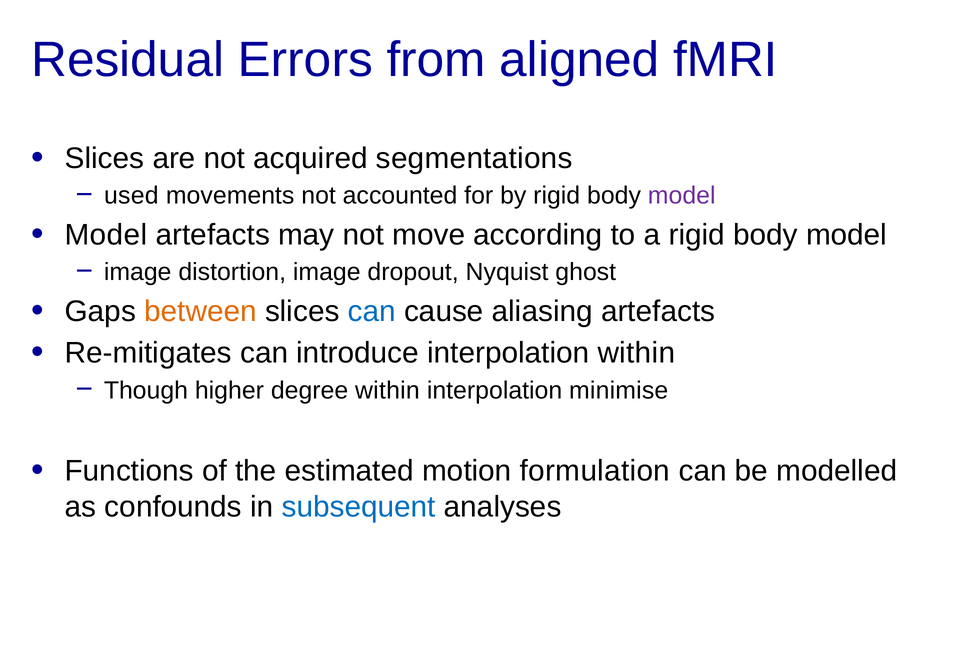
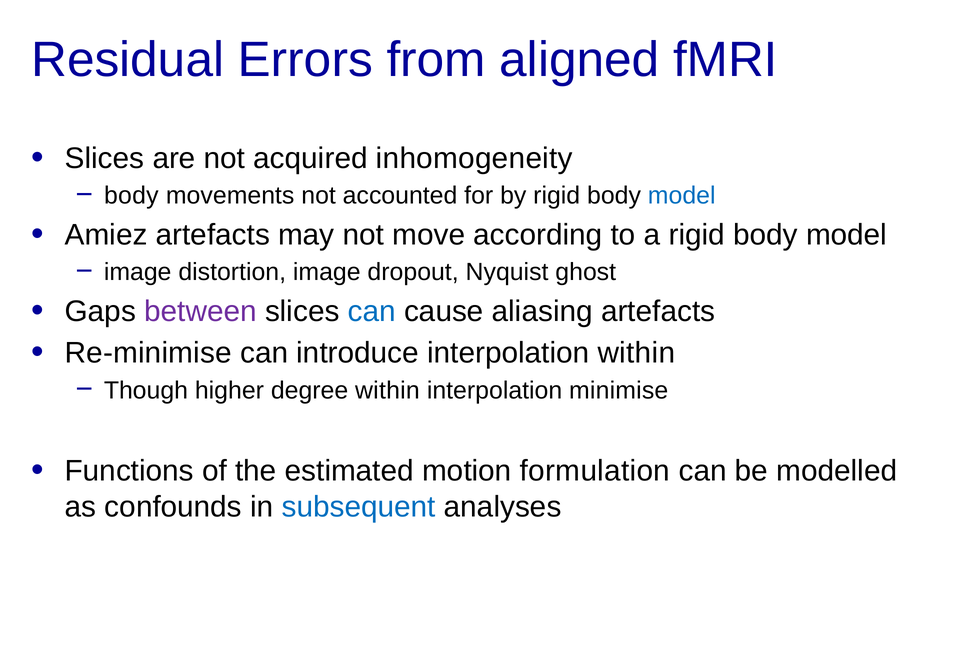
segmentations: segmentations -> inhomogeneity
used at (131, 196): used -> body
model at (682, 196) colour: purple -> blue
Model at (106, 235): Model -> Amiez
between colour: orange -> purple
Re-mitigates: Re-mitigates -> Re-minimise
